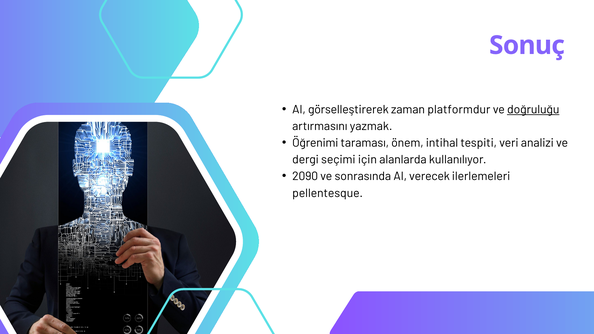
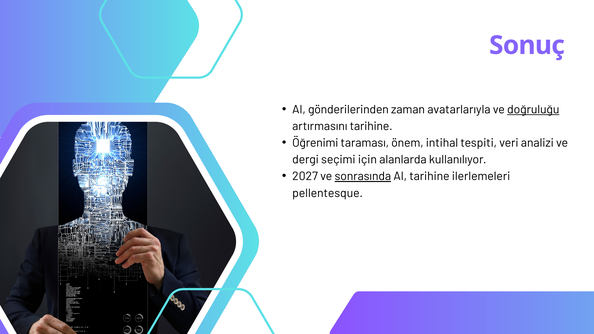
görselleştirerek: görselleştirerek -> gönderilerinden
platformdur: platformdur -> avatarlarıyla
artırmasını yazmak: yazmak -> tarihine
2090: 2090 -> 2027
sonrasında underline: none -> present
AI verecek: verecek -> tarihine
